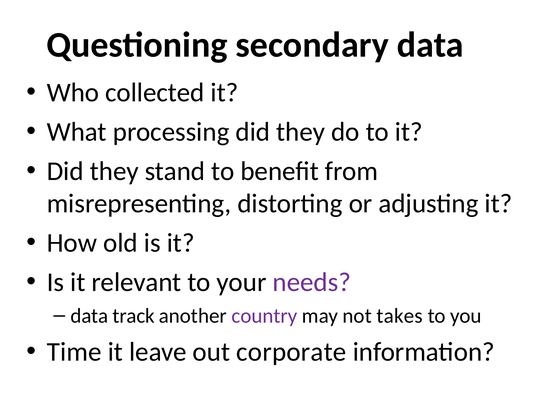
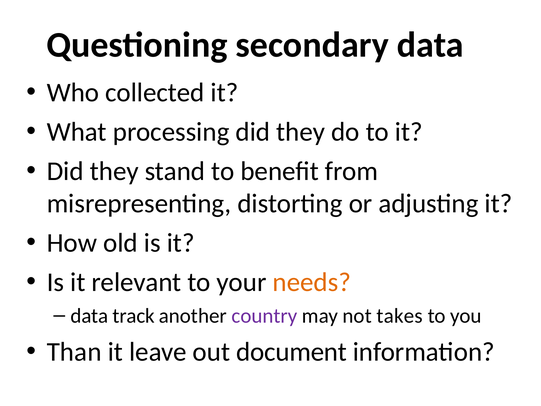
needs colour: purple -> orange
Time: Time -> Than
corporate: corporate -> document
